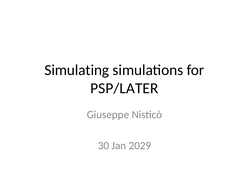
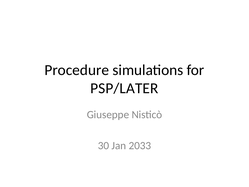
Simulating: Simulating -> Procedure
2029: 2029 -> 2033
